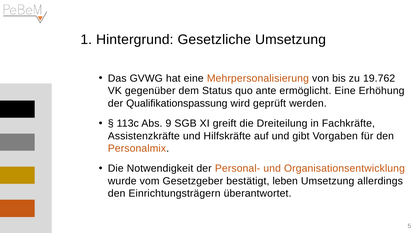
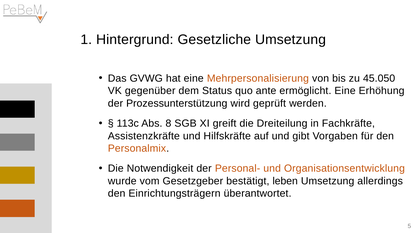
19.762: 19.762 -> 45.050
Qualifikationspassung: Qualifikationspassung -> Prozessunterstützung
9: 9 -> 8
